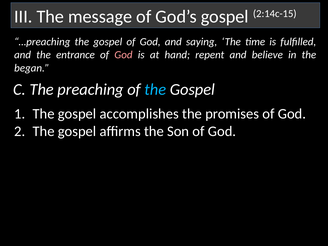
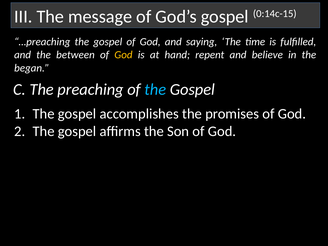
2:14c-15: 2:14c-15 -> 0:14c-15
entrance: entrance -> between
God at (123, 55) colour: pink -> yellow
